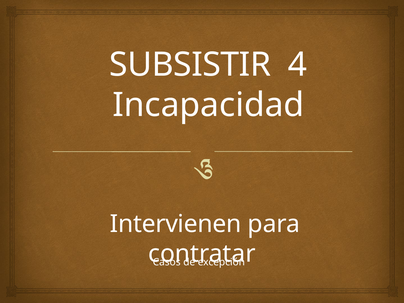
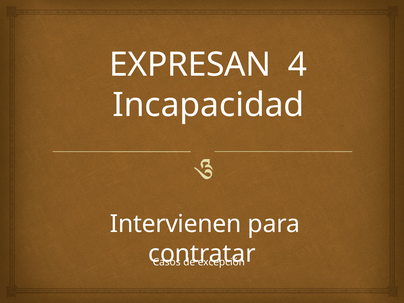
SUBSISTIR: SUBSISTIR -> EXPRESAN
